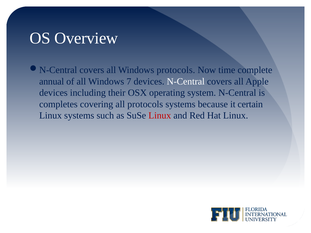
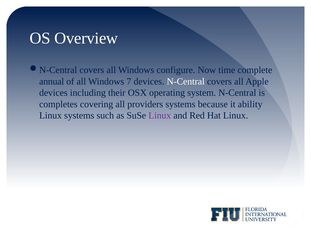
Windows protocols: protocols -> configure
all protocols: protocols -> providers
certain: certain -> ability
Linux at (160, 116) colour: red -> purple
